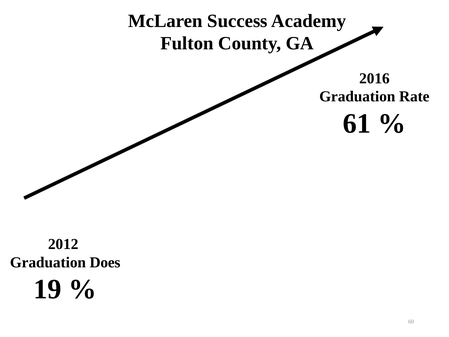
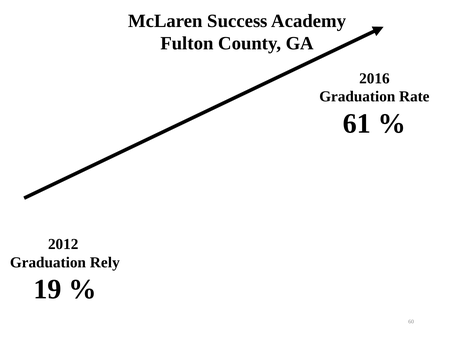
Does: Does -> Rely
